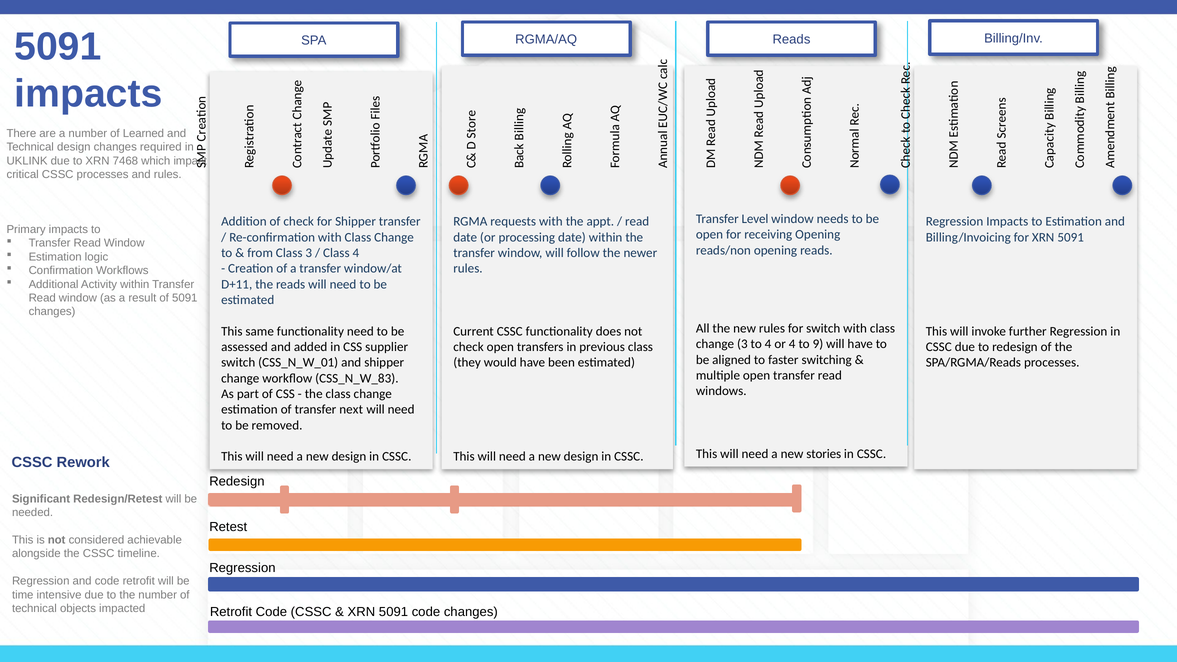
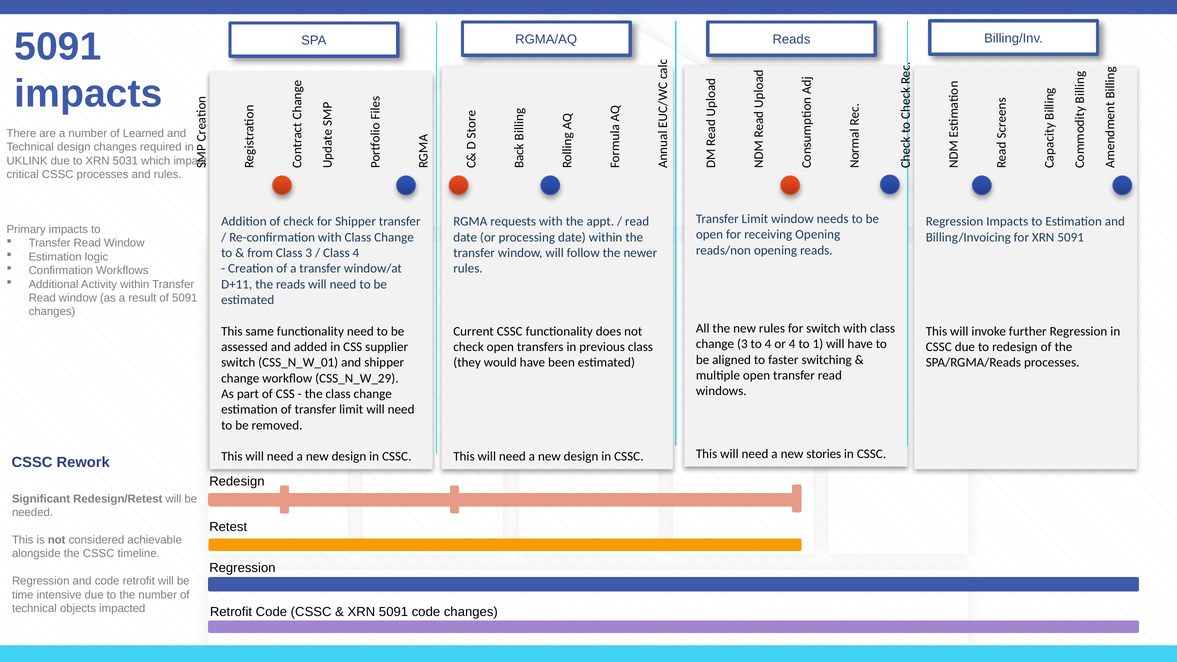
7468: 7468 -> 5031
Level at (755, 219): Level -> Limit
9: 9 -> 1
CSS_N_W_83: CSS_N_W_83 -> CSS_N_W_29
of transfer next: next -> limit
